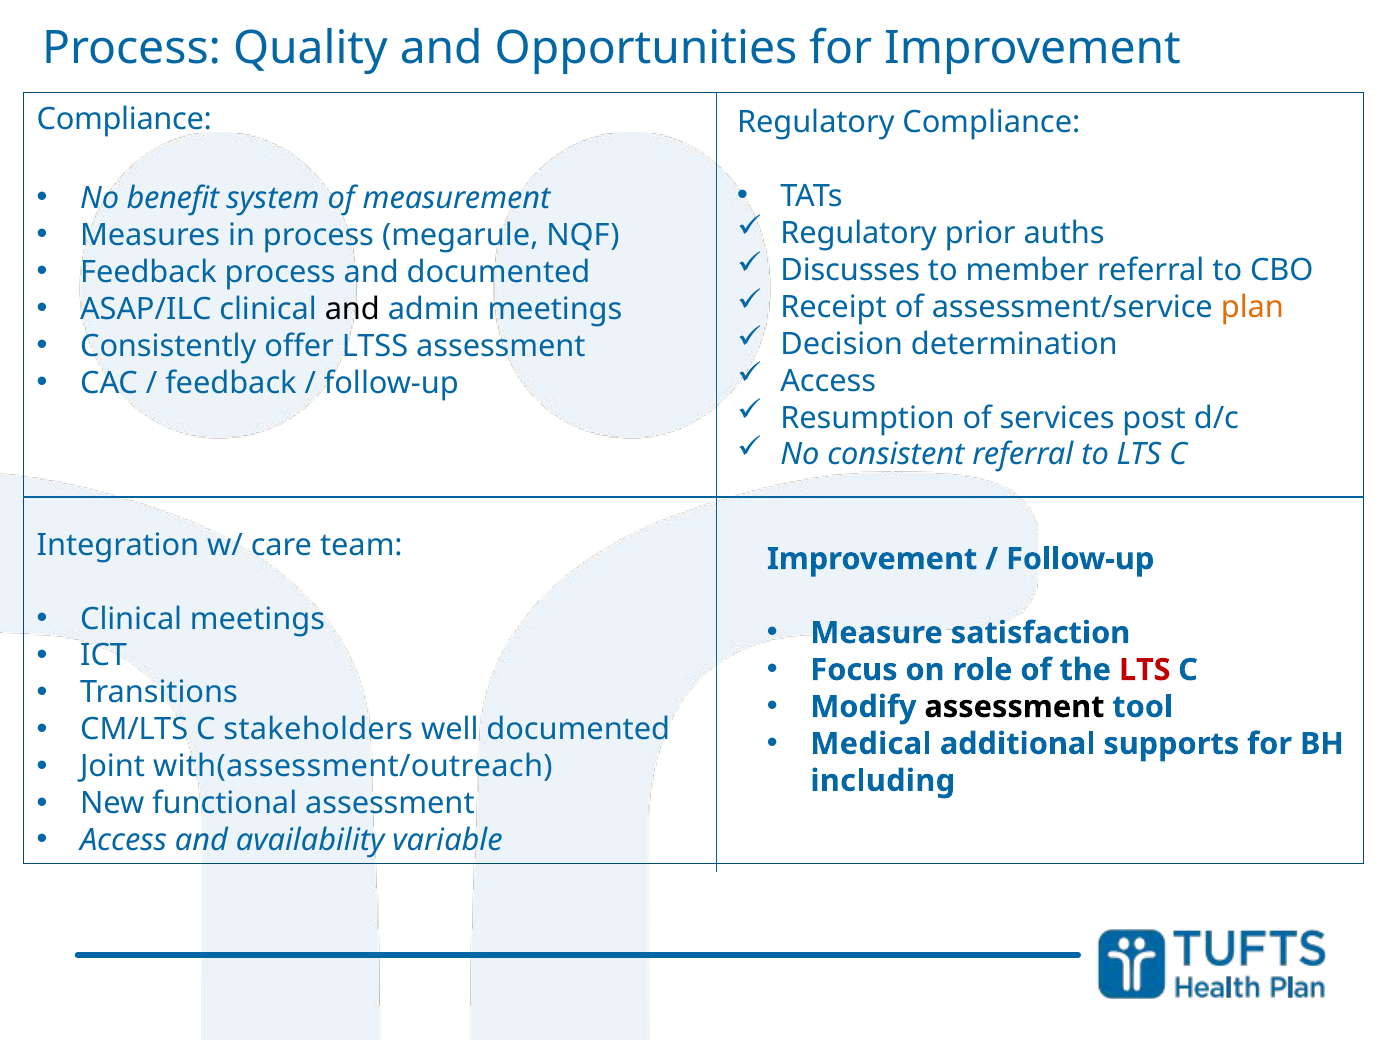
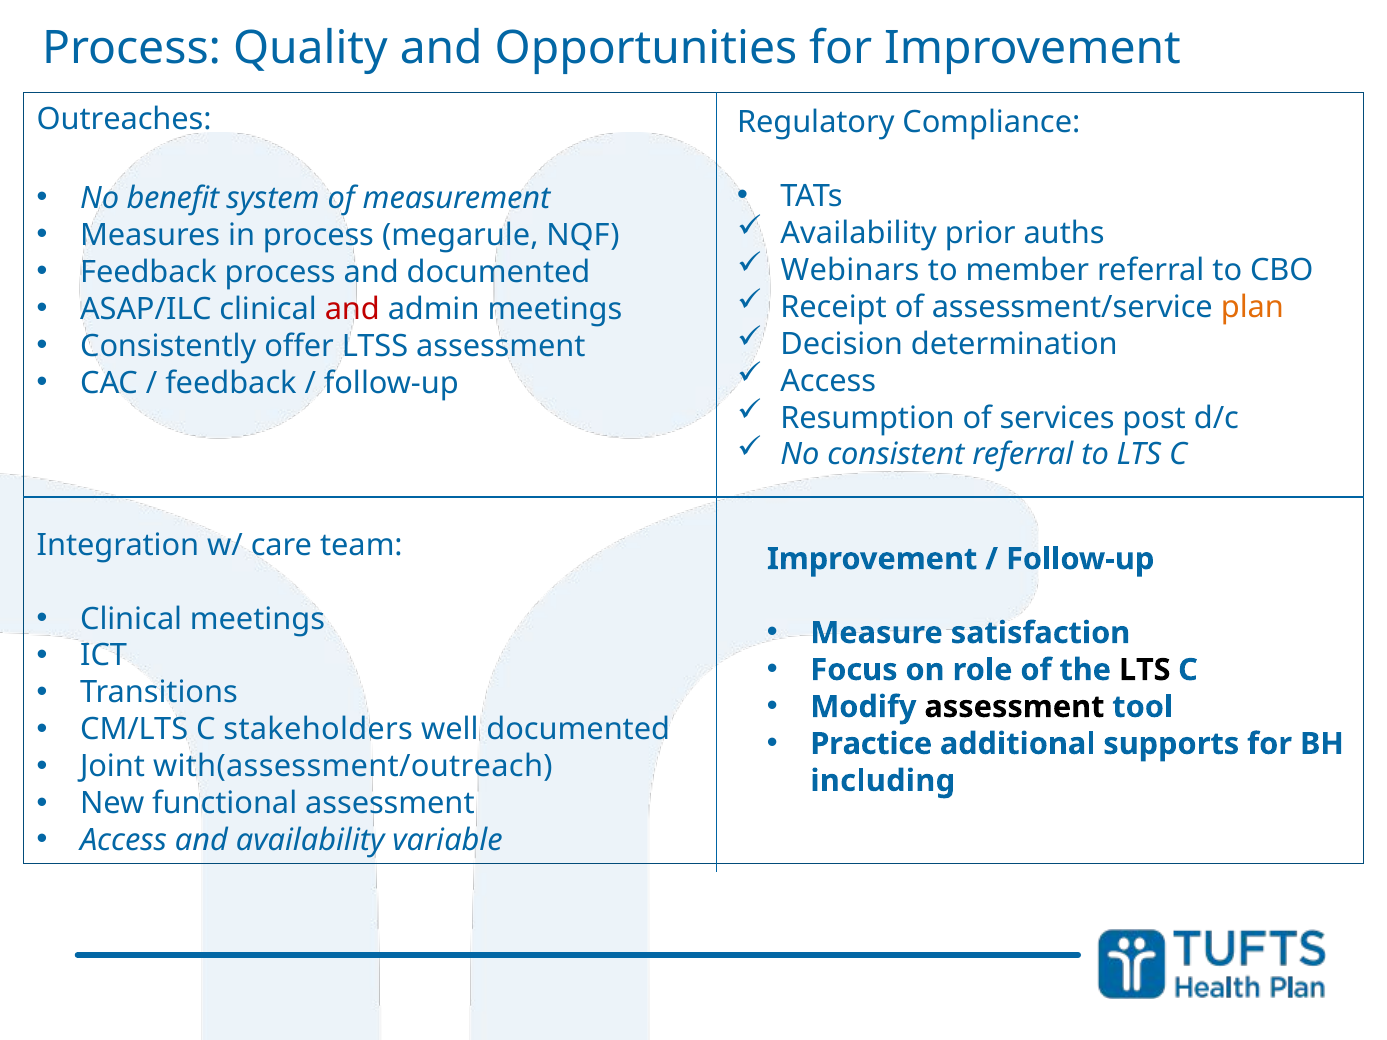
Compliance at (124, 120): Compliance -> Outreaches
Regulatory at (859, 233): Regulatory -> Availability
Discusses: Discusses -> Webinars
and at (352, 309) colour: black -> red
LTS at (1145, 670) colour: red -> black
Medical: Medical -> Practice
